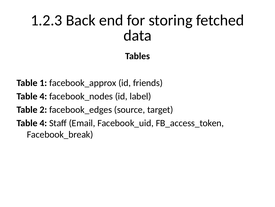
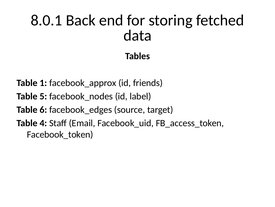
1.2.3: 1.2.3 -> 8.0.1
4 at (43, 96): 4 -> 5
2: 2 -> 6
Facebook_break: Facebook_break -> Facebook_token
